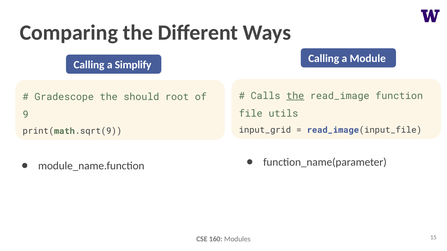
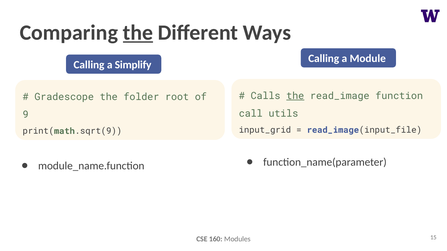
the at (138, 33) underline: none -> present
should: should -> folder
file: file -> call
